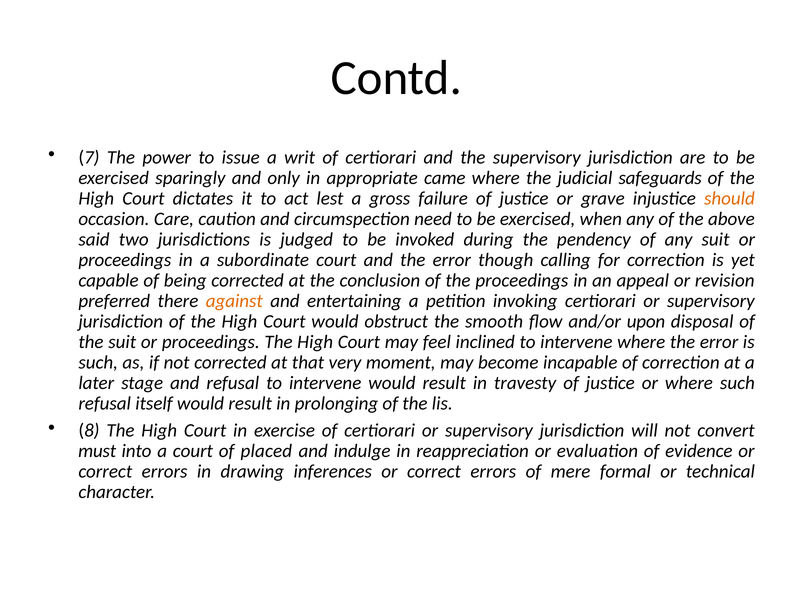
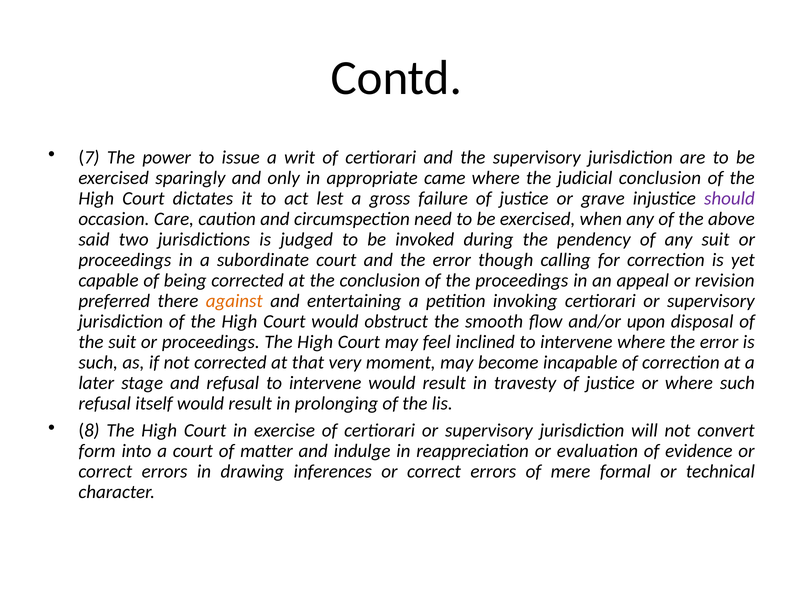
judicial safeguards: safeguards -> conclusion
should colour: orange -> purple
must: must -> form
placed: placed -> matter
